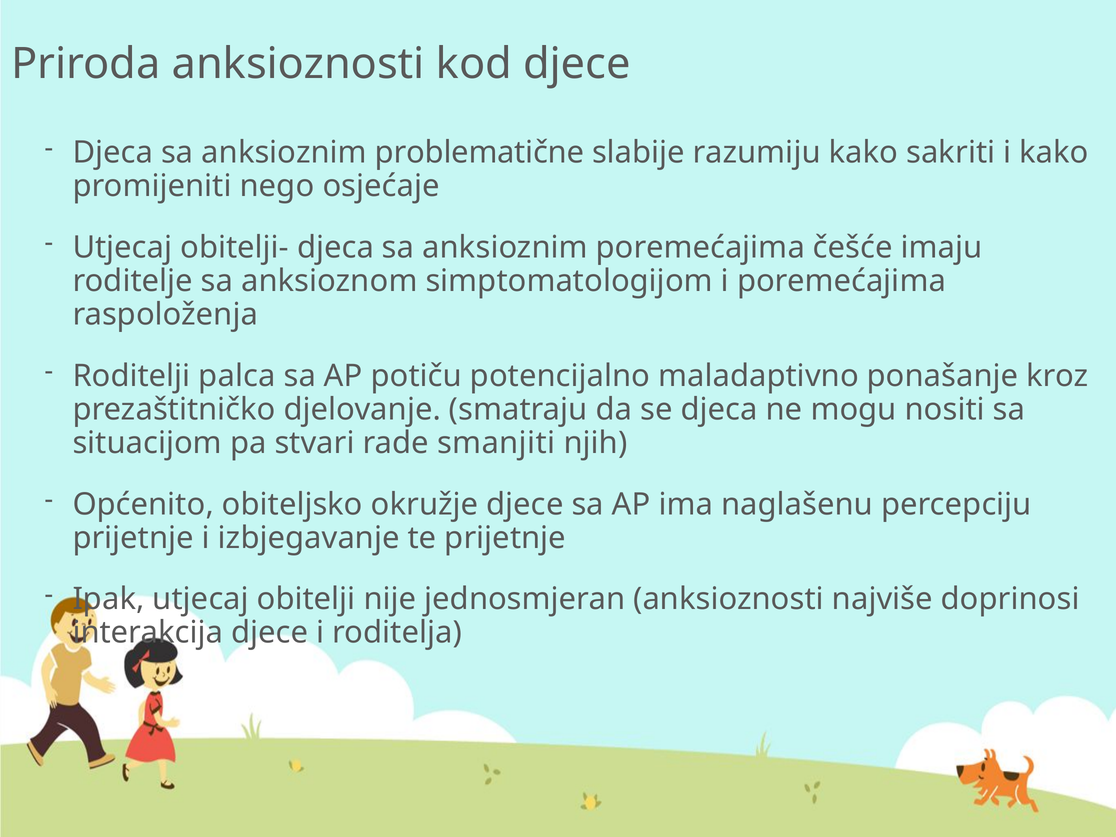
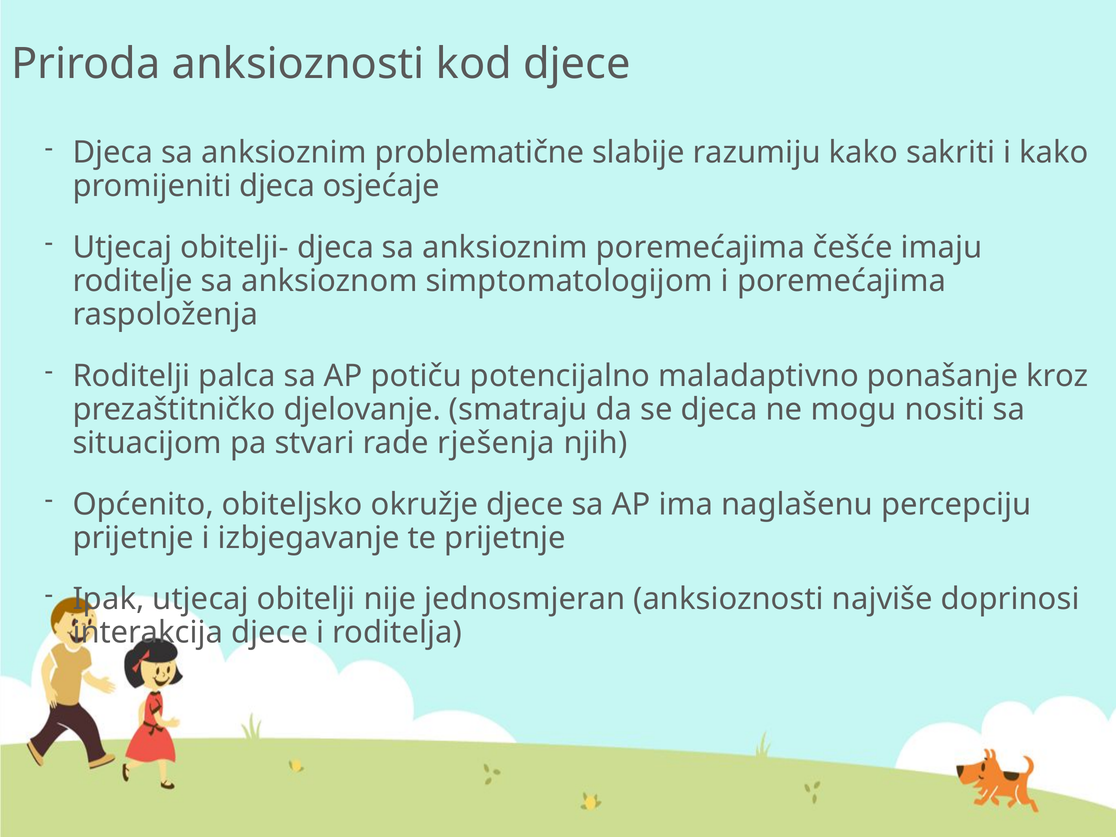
promijeniti nego: nego -> djeca
smanjiti: smanjiti -> rješenja
